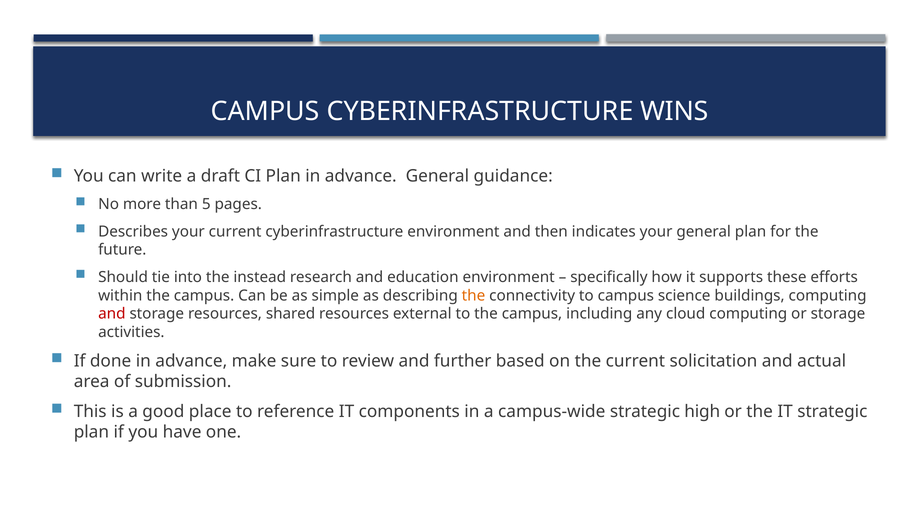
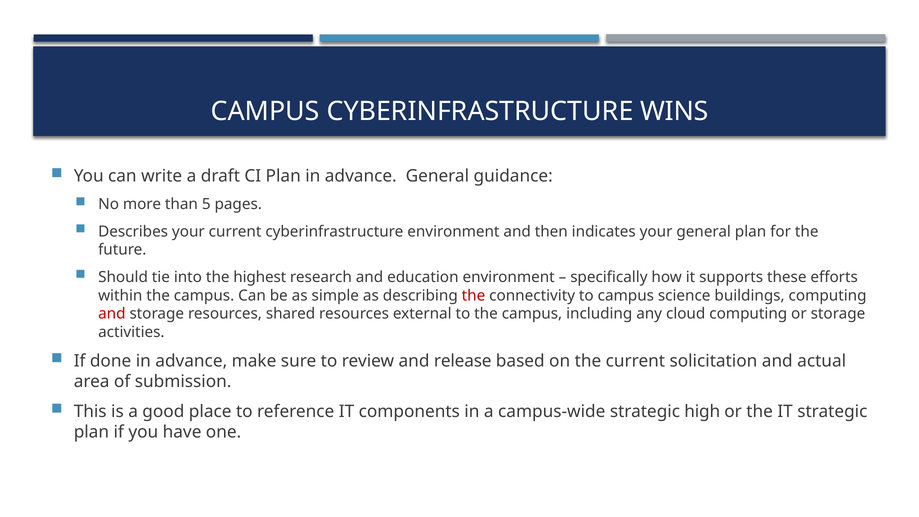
instead: instead -> highest
the at (473, 295) colour: orange -> red
further: further -> release
